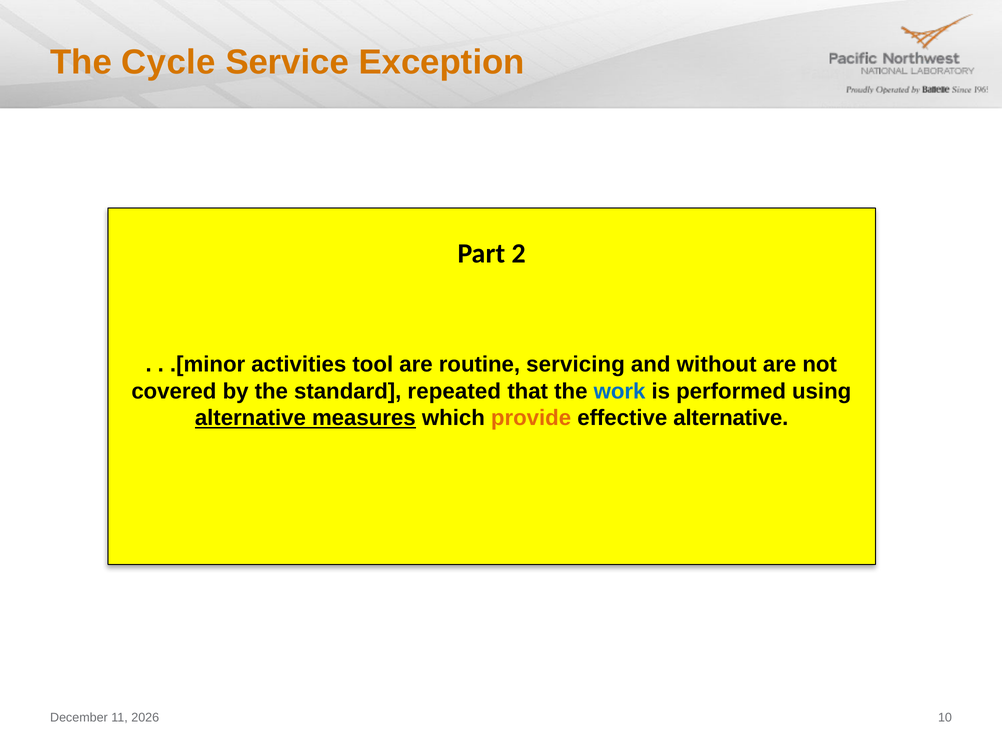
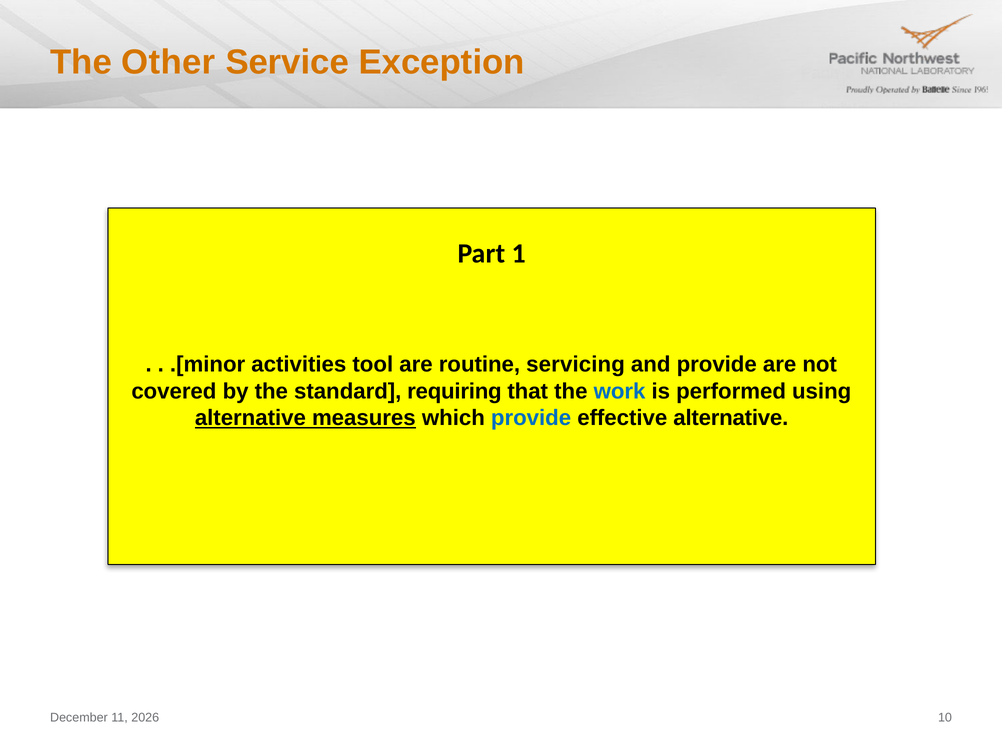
Cycle: Cycle -> Other
2: 2 -> 1
and without: without -> provide
repeated: repeated -> requiring
provide at (531, 418) colour: orange -> blue
